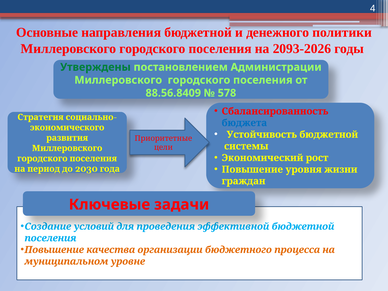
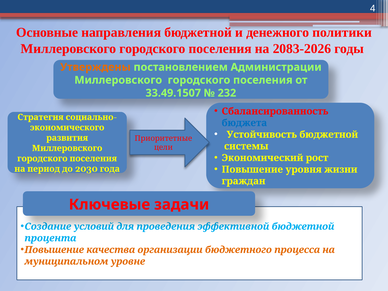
2093-2026: 2093-2026 -> 2083-2026
Утверждены colour: green -> orange
88.56.8409: 88.56.8409 -> 33.49.1507
578: 578 -> 232
поселения at (50, 238): поселения -> процента
